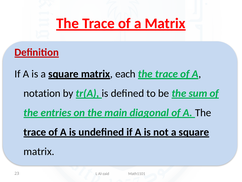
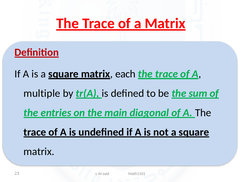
notation: notation -> multiple
